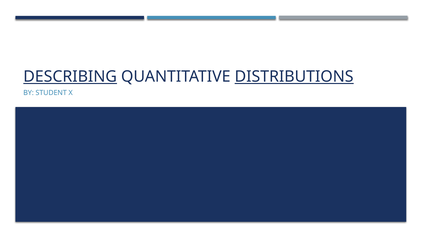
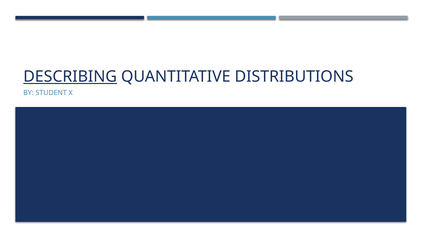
DISTRIBUTIONS underline: present -> none
